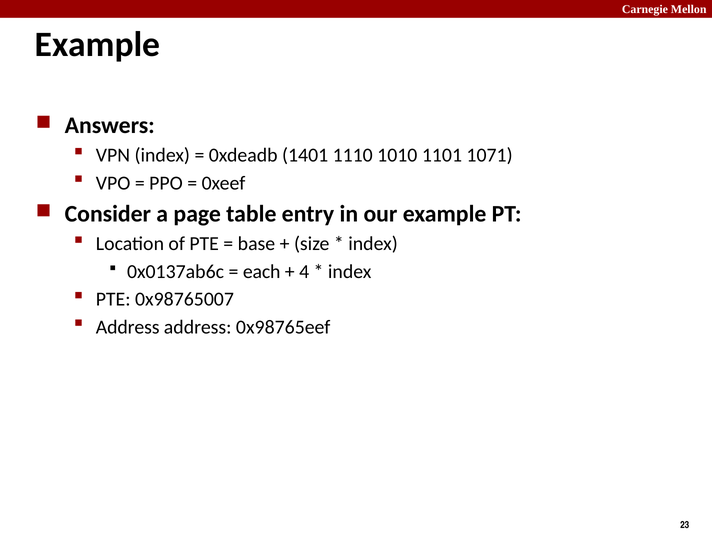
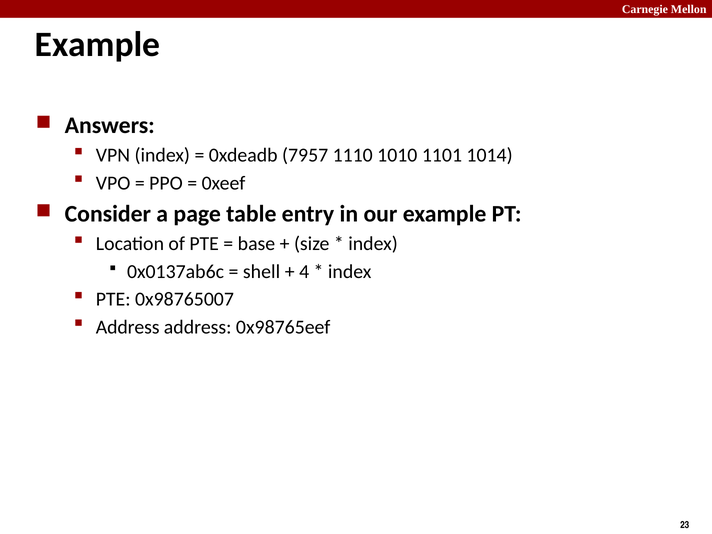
1401: 1401 -> 7957
1071: 1071 -> 1014
each: each -> shell
